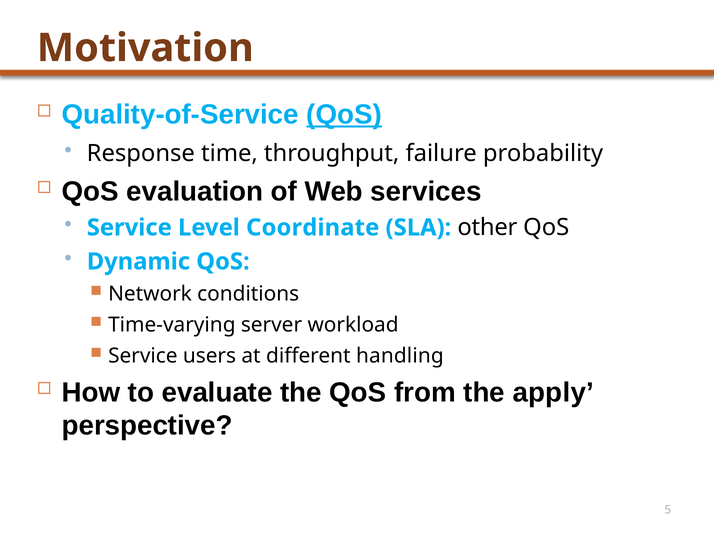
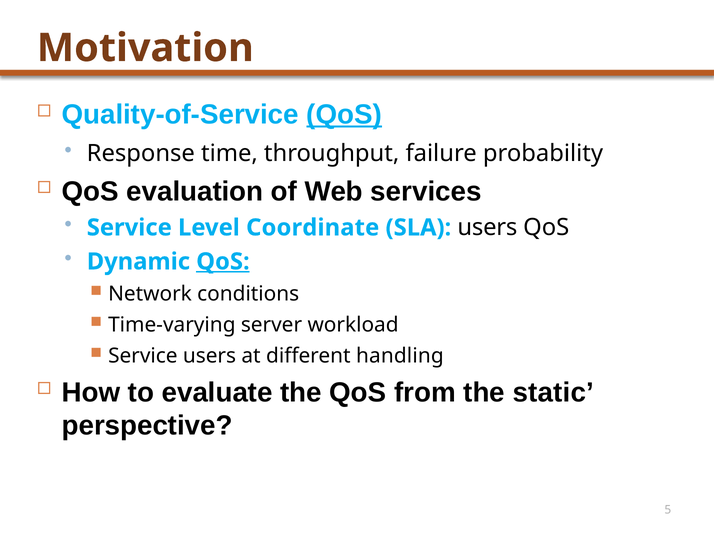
SLA other: other -> users
QoS at (223, 262) underline: none -> present
apply: apply -> static
